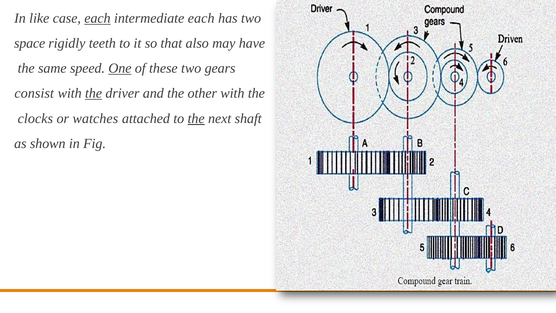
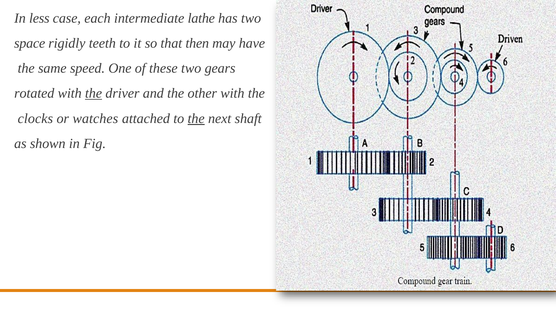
like: like -> less
each at (97, 18) underline: present -> none
intermediate each: each -> lathe
also: also -> then
One underline: present -> none
consist: consist -> rotated
